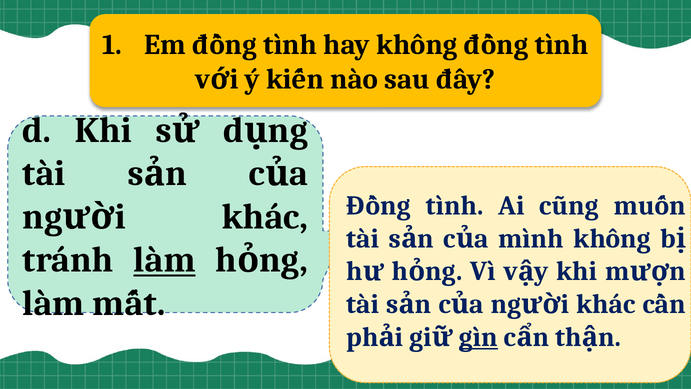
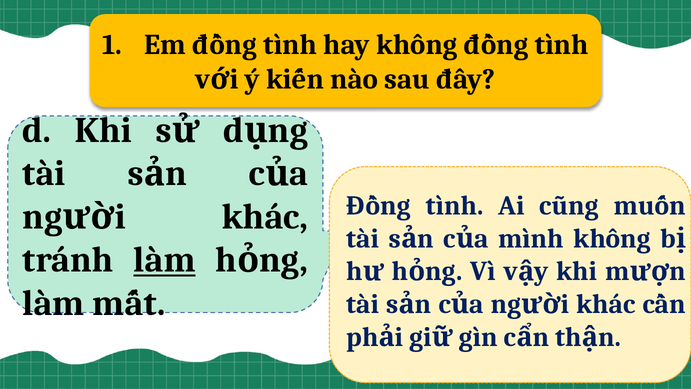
gìn underline: present -> none
